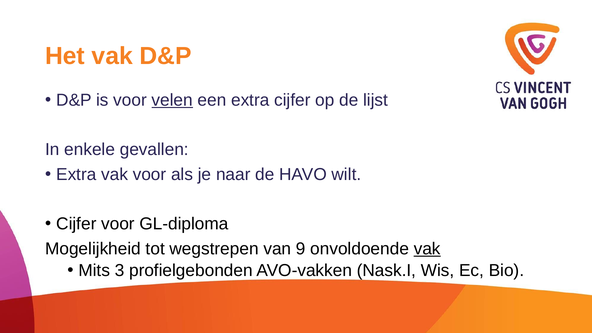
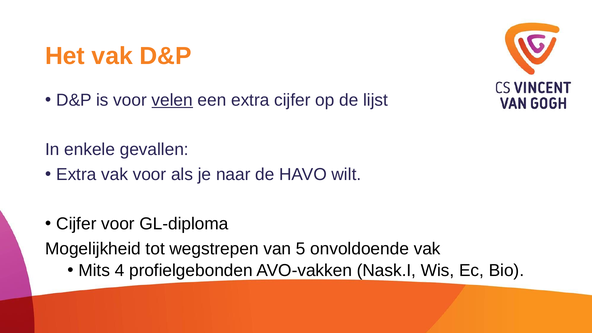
9: 9 -> 5
vak at (427, 249) underline: present -> none
3: 3 -> 4
